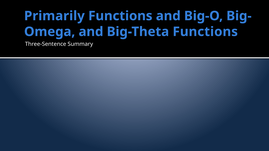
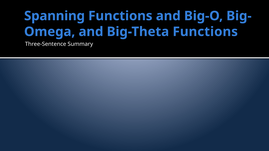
Primarily: Primarily -> Spanning
